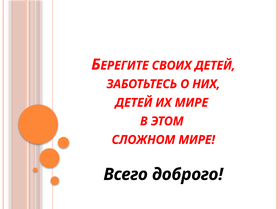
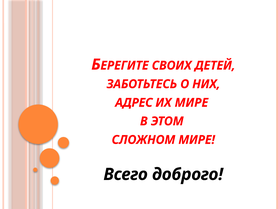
ДЕТЕЙ at (134, 102): ДЕТЕЙ -> АДРЕС
